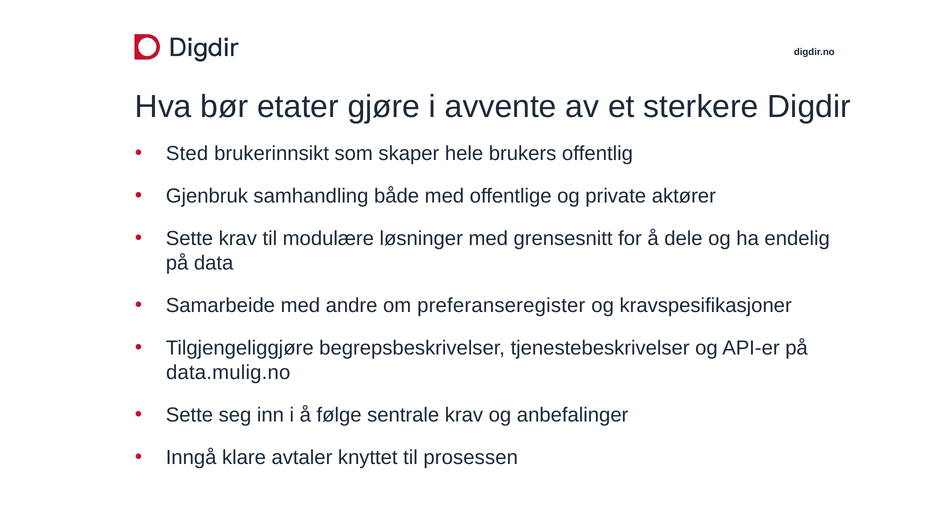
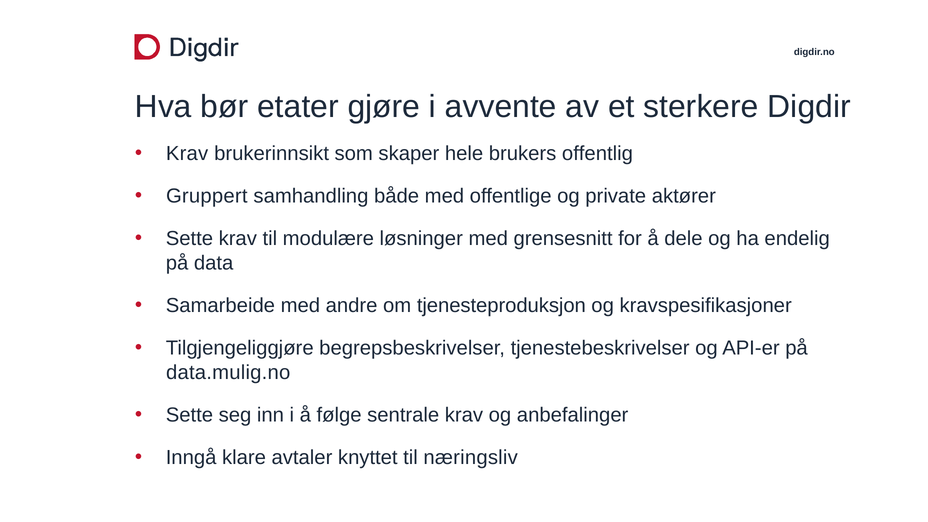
Sted at (187, 154): Sted -> Krav
Gjenbruk: Gjenbruk -> Gruppert
preferanseregister: preferanseregister -> tjenesteproduksjon
prosessen: prosessen -> næringsliv
